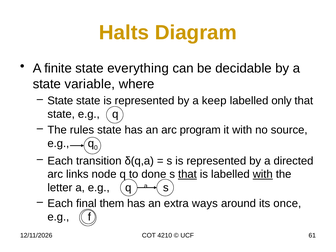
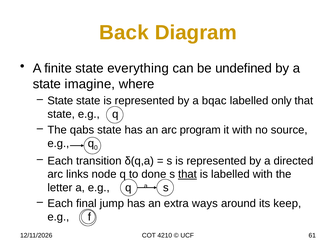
Halts: Halts -> Back
decidable: decidable -> undefined
variable: variable -> imagine
keep: keep -> bqac
rules: rules -> qabs
with at (263, 174) underline: present -> none
them: them -> jump
once: once -> keep
